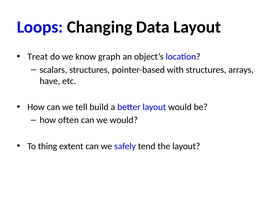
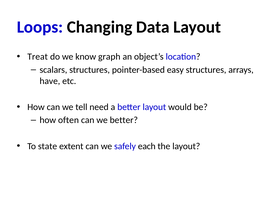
with: with -> easy
build: build -> need
we would: would -> better
thing: thing -> state
tend: tend -> each
